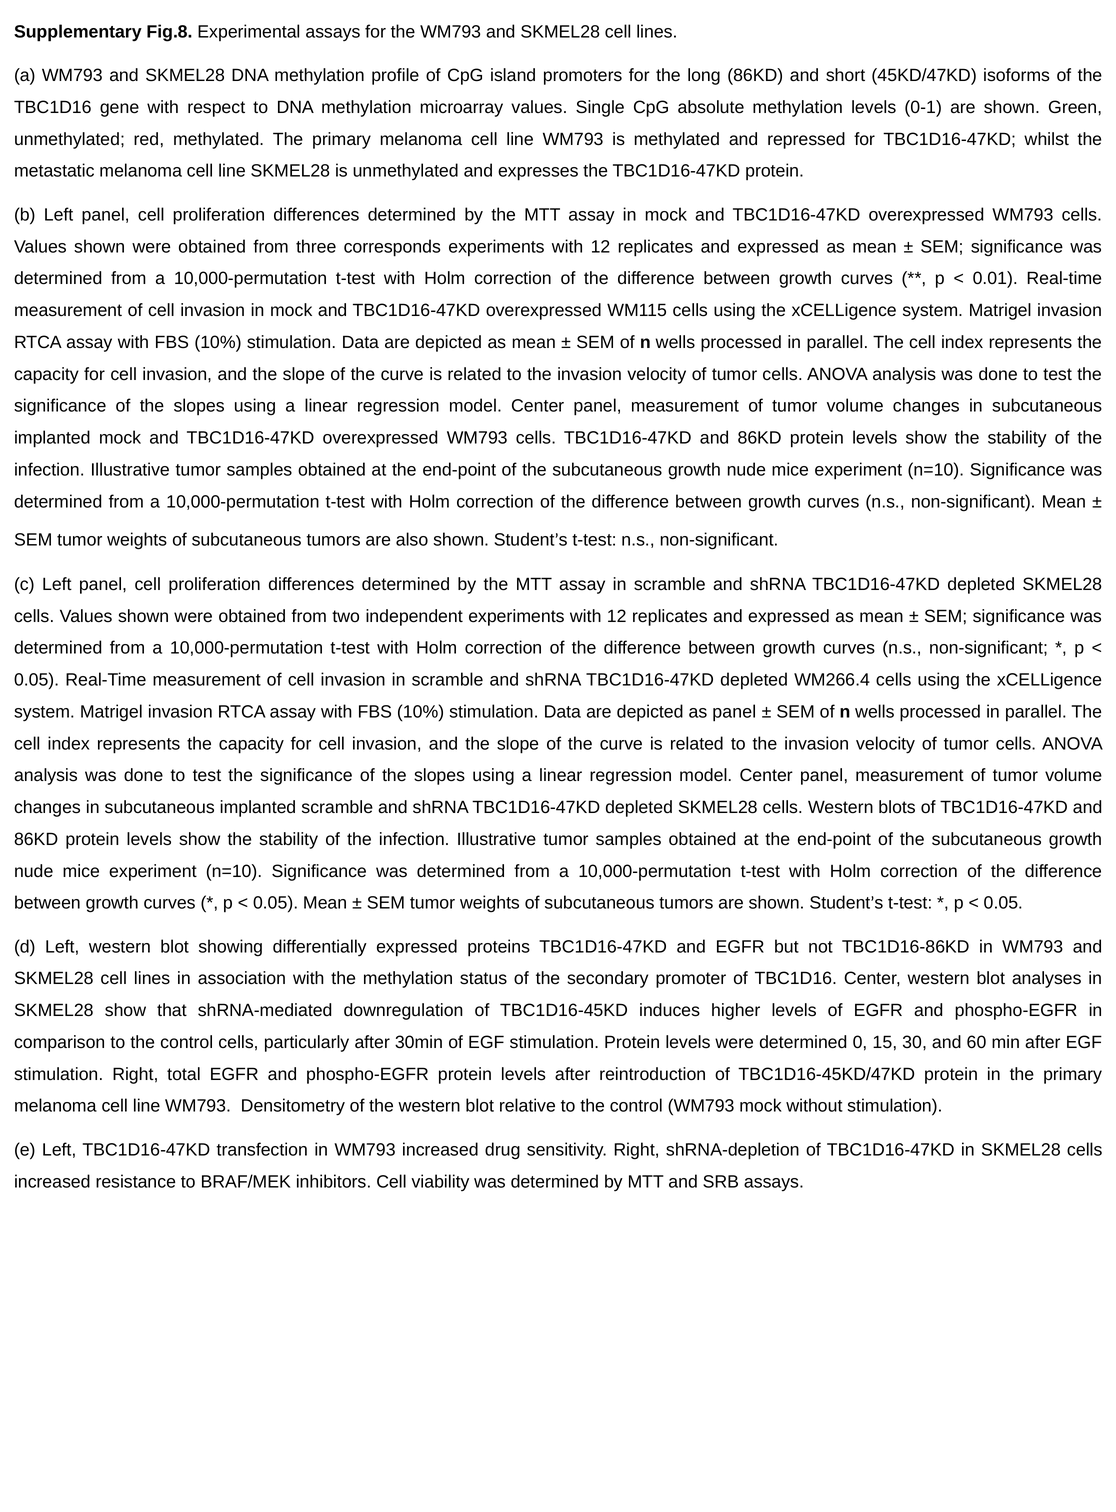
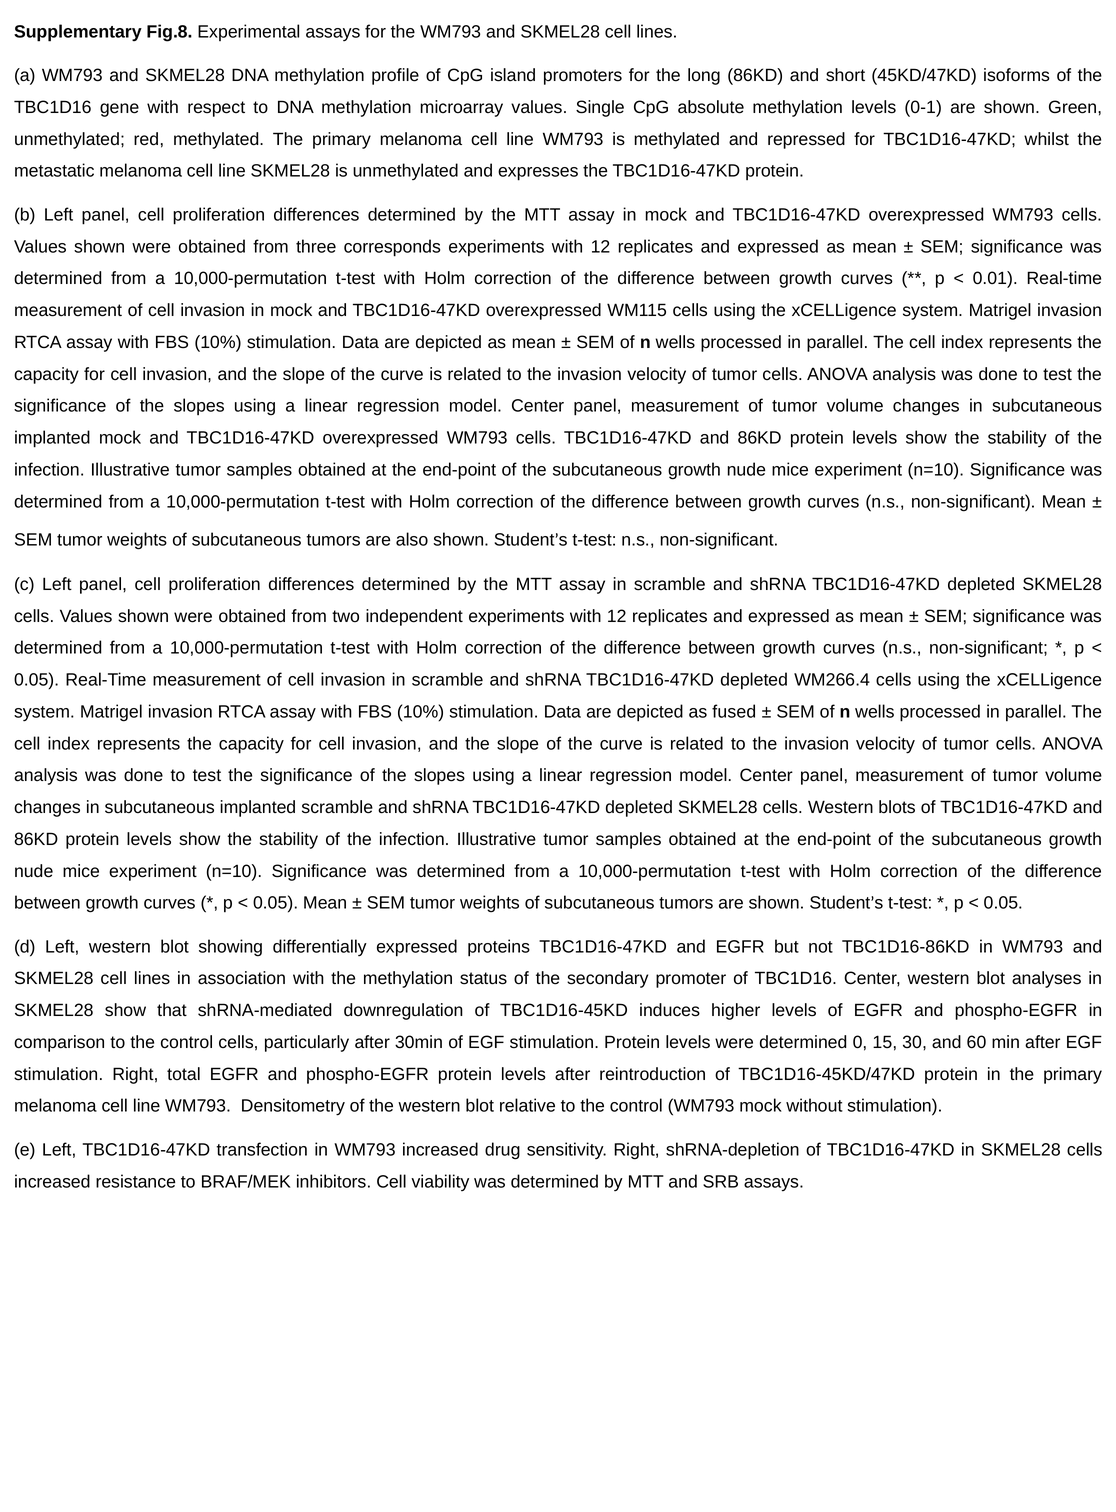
as panel: panel -> fused
